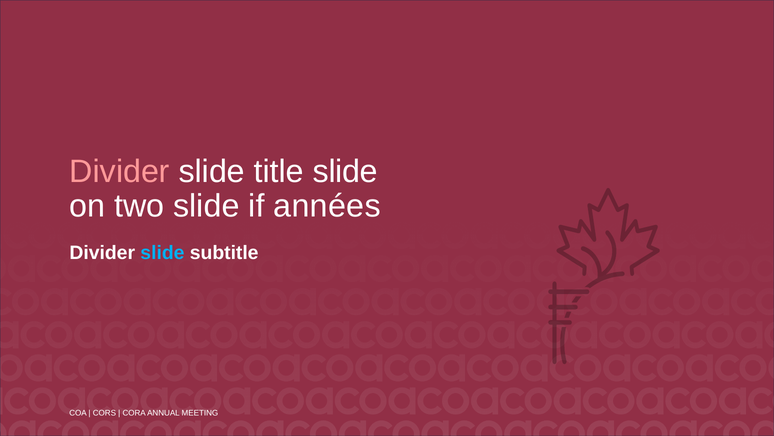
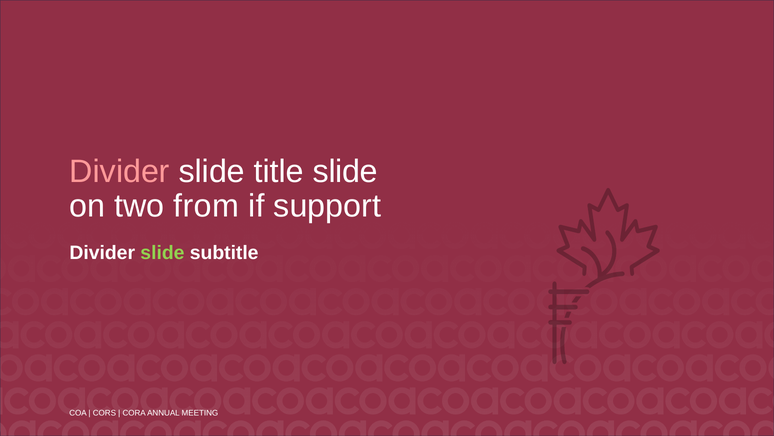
two slide: slide -> from
années: années -> support
slide at (162, 252) colour: light blue -> light green
